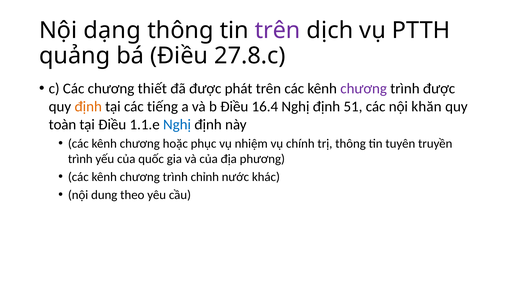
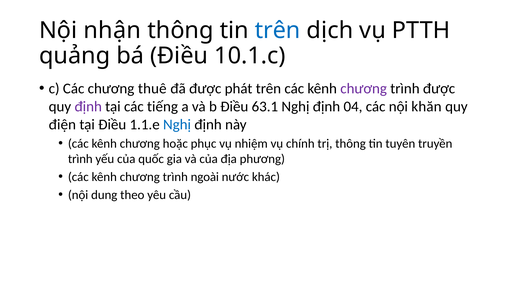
dạng: dạng -> nhận
trên at (278, 30) colour: purple -> blue
27.8.c: 27.8.c -> 10.1.c
thiết: thiết -> thuê
định at (88, 107) colour: orange -> purple
16.4: 16.4 -> 63.1
51: 51 -> 04
toàn: toàn -> điện
chỉnh: chỉnh -> ngoài
